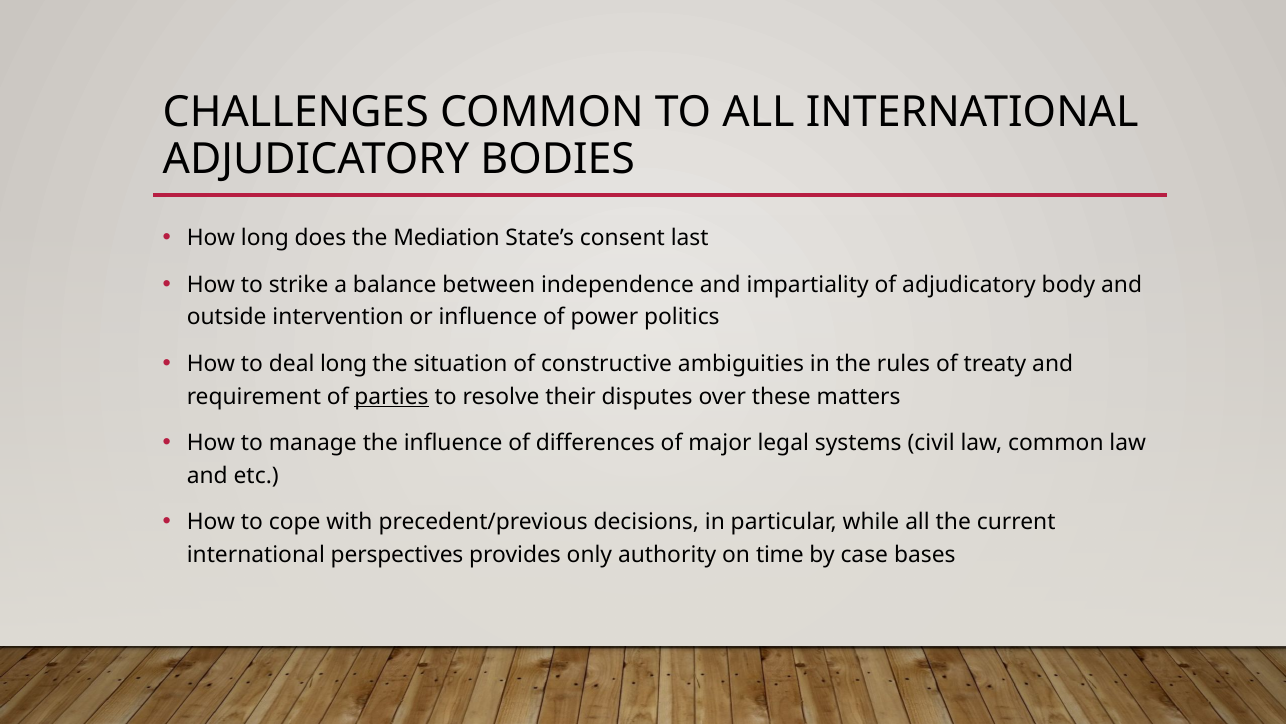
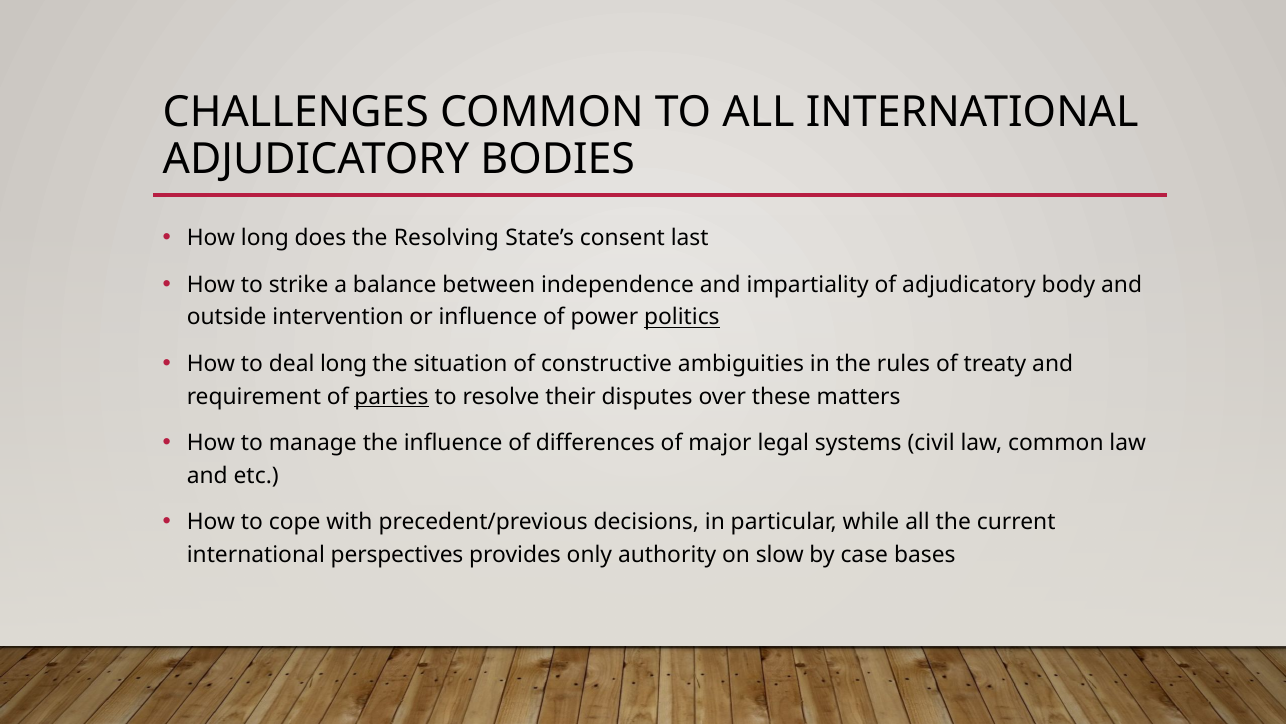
Mediation: Mediation -> Resolving
politics underline: none -> present
time: time -> slow
